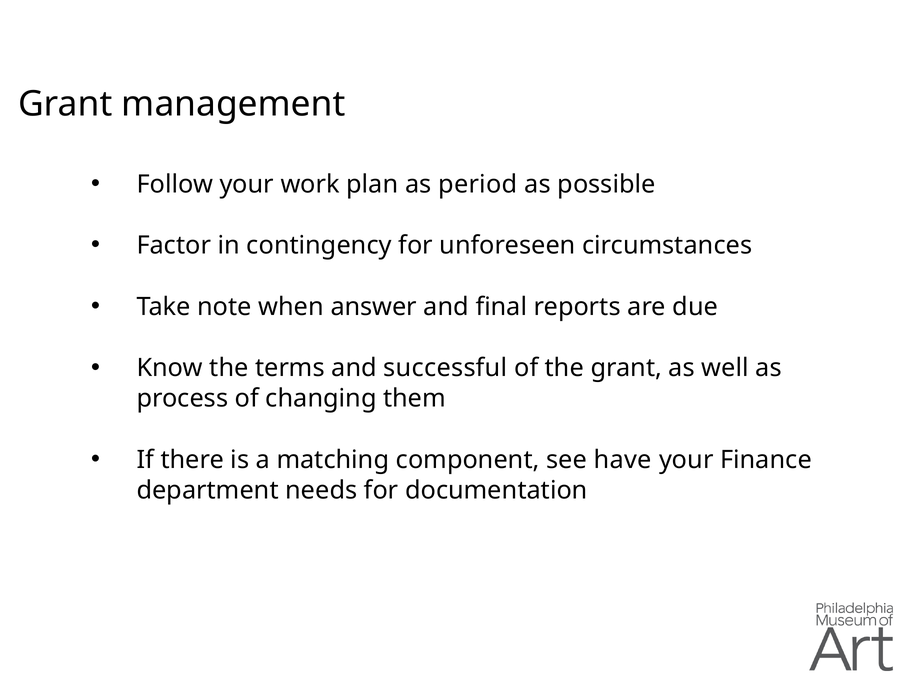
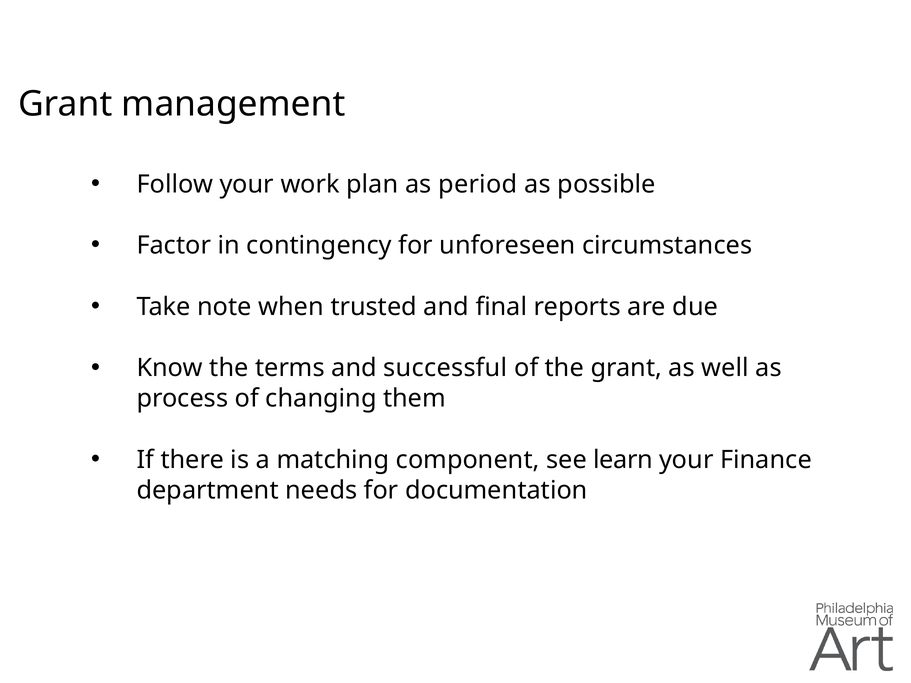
answer: answer -> trusted
have: have -> learn
